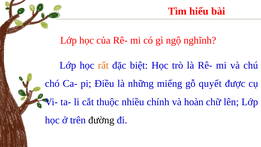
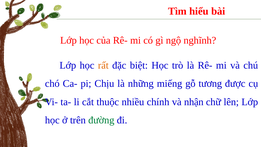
Điều: Điều -> Chịu
quyết: quyết -> tương
hoàn: hoàn -> nhận
đường colour: black -> green
